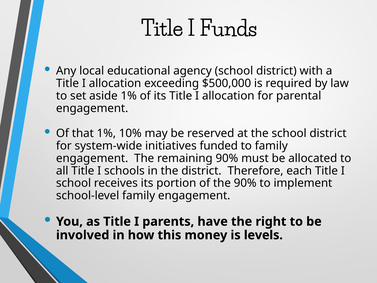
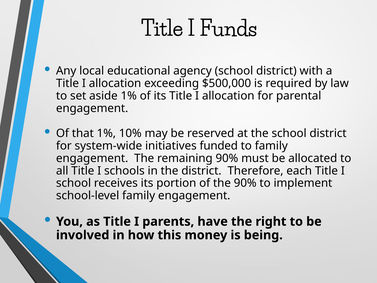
levels: levels -> being
